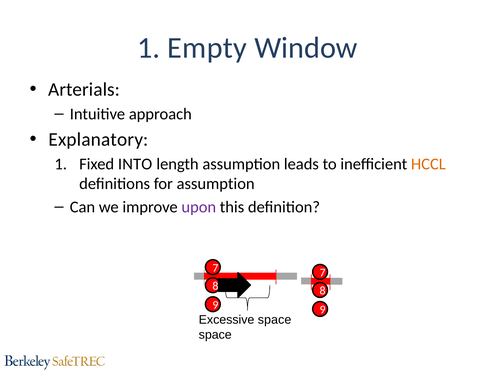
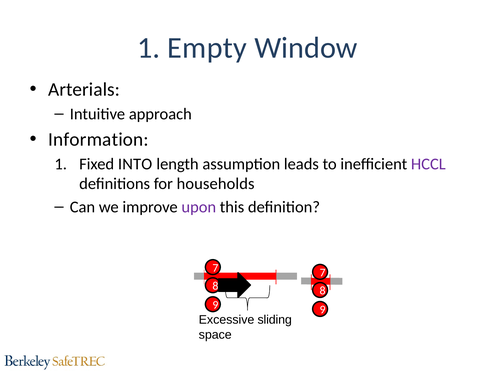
Explanatory: Explanatory -> Information
HCCL colour: orange -> purple
for assumption: assumption -> households
Excessive space: space -> sliding
